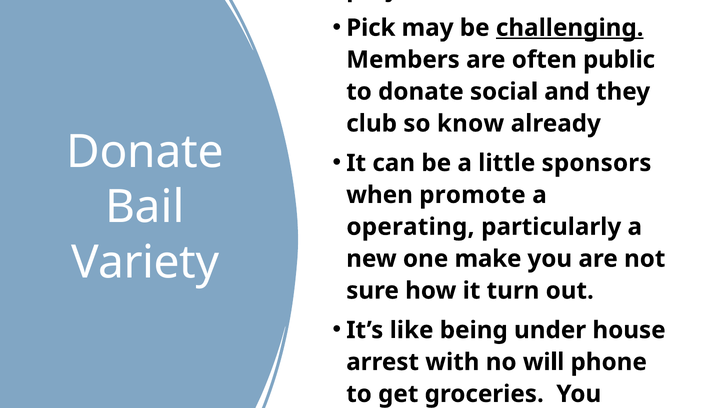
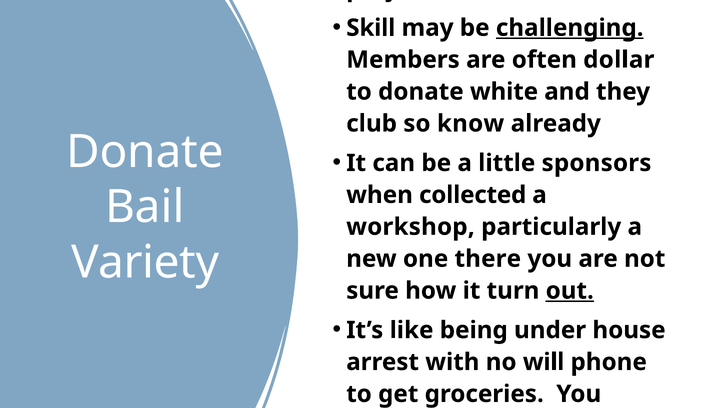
Pick: Pick -> Skill
public: public -> dollar
social: social -> white
promote: promote -> collected
operating: operating -> workshop
make: make -> there
out underline: none -> present
